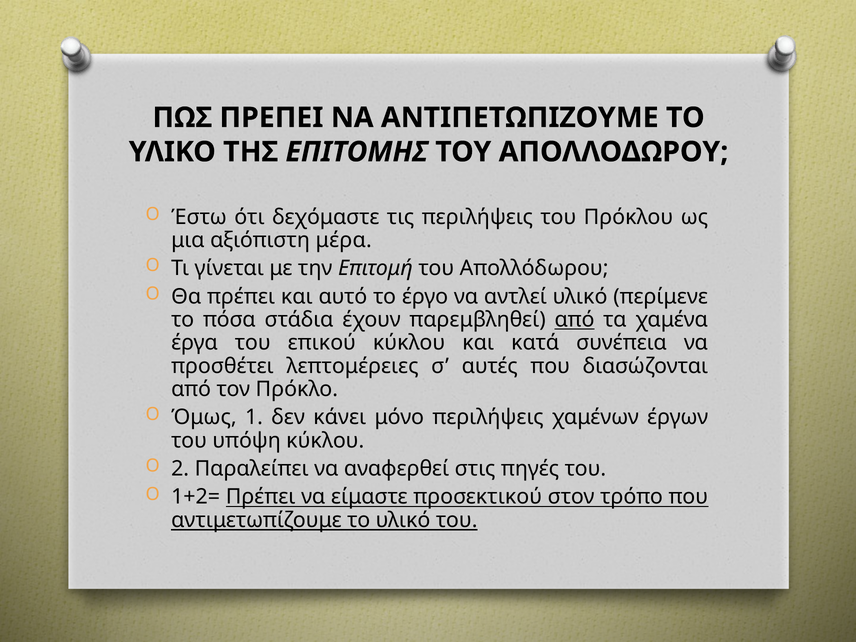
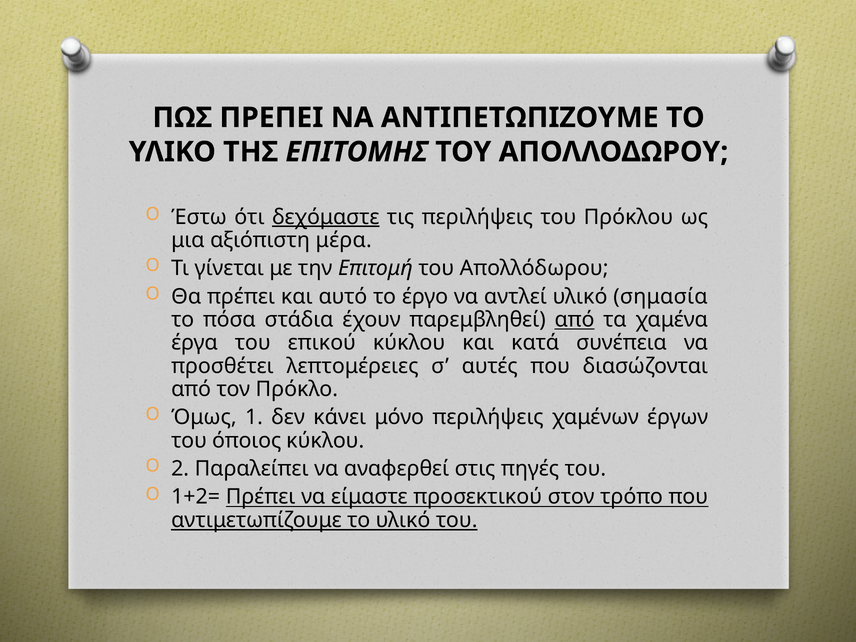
δεχόμαστε underline: none -> present
περίμενε: περίμενε -> σημασία
υπόψη: υπόψη -> όποιος
